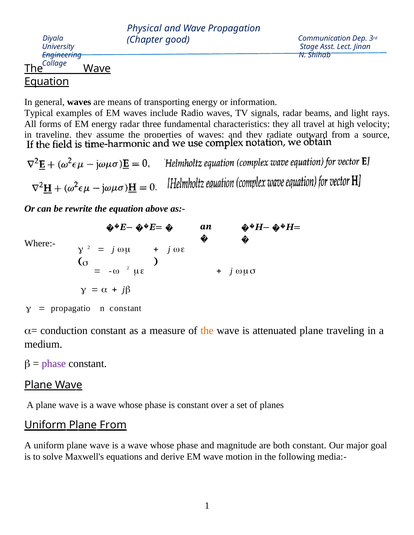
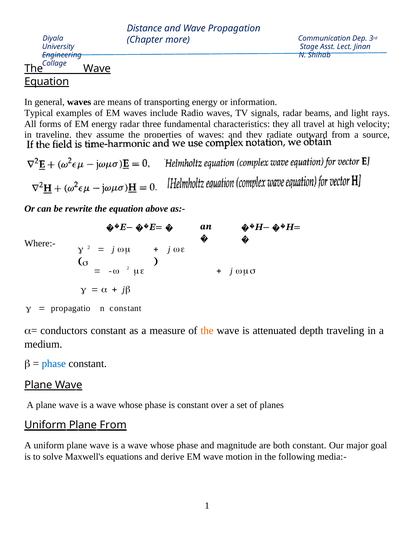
Physical at (144, 29): Physical -> Distance
good: good -> more
conduction: conduction -> conductors
attenuated plane: plane -> depth
phase at (54, 364) colour: purple -> blue
